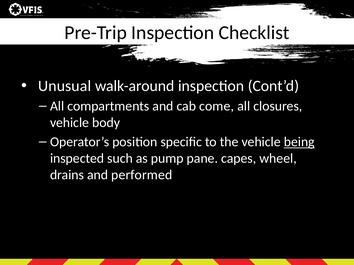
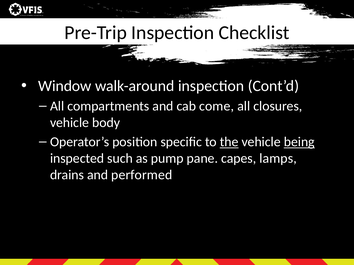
Unusual: Unusual -> Window
the underline: none -> present
wheel: wheel -> lamps
